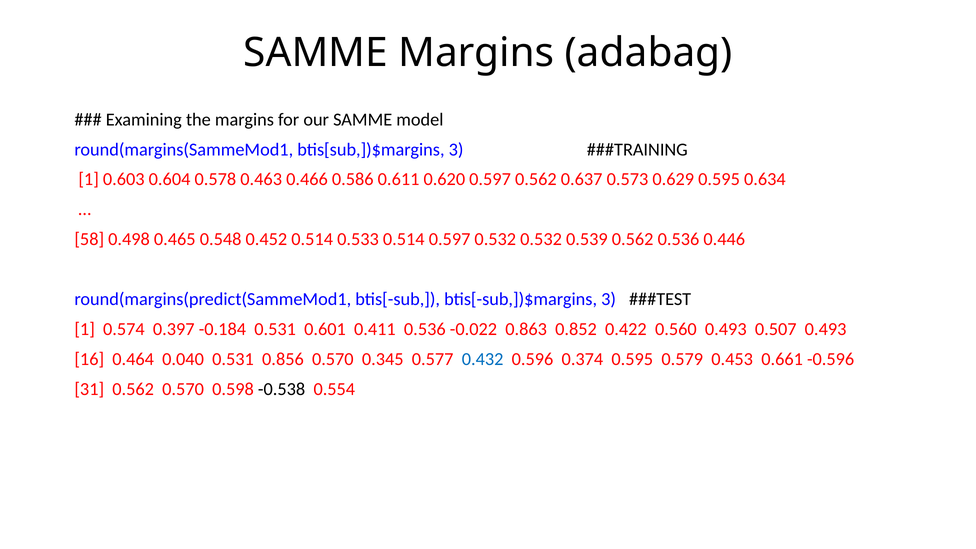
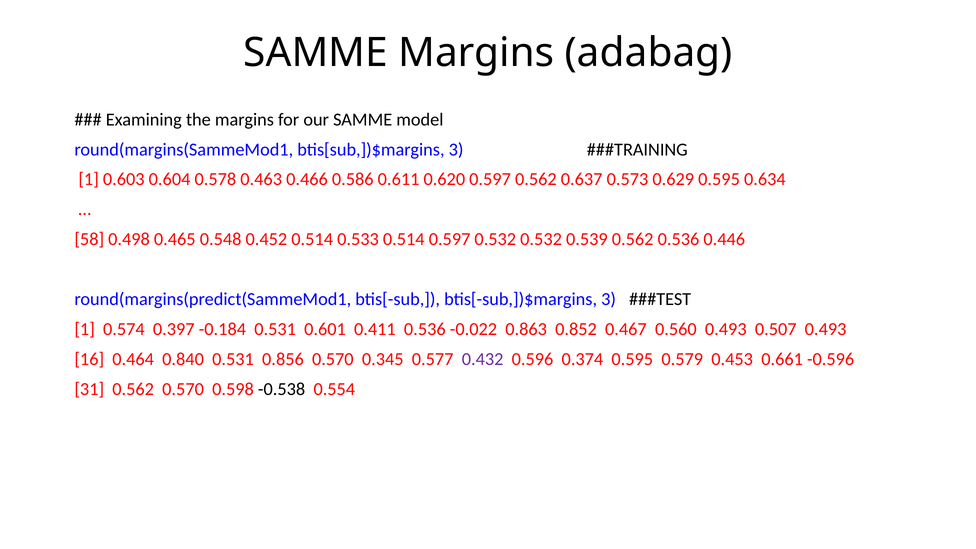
0.422: 0.422 -> 0.467
0.040: 0.040 -> 0.840
0.432 colour: blue -> purple
